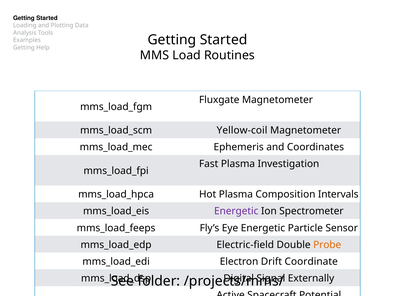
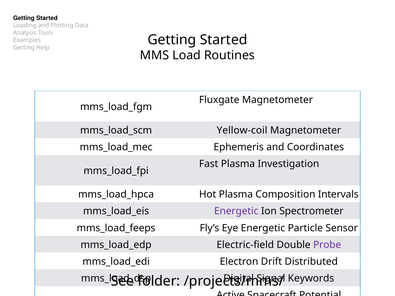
Probe colour: orange -> purple
Coordinate: Coordinate -> Distributed
Externally: Externally -> Keywords
